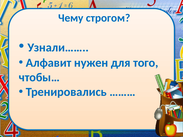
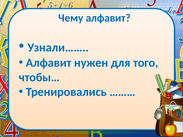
Чему строгом: строгом -> алфавит
